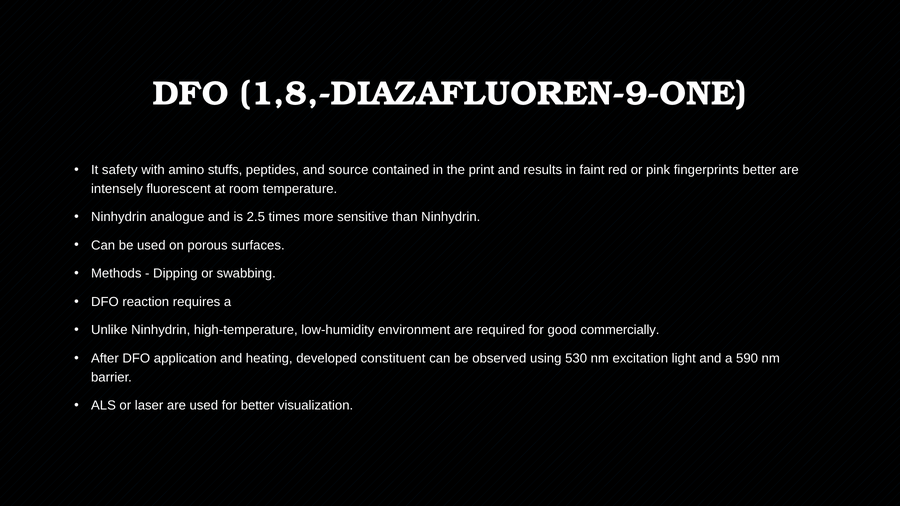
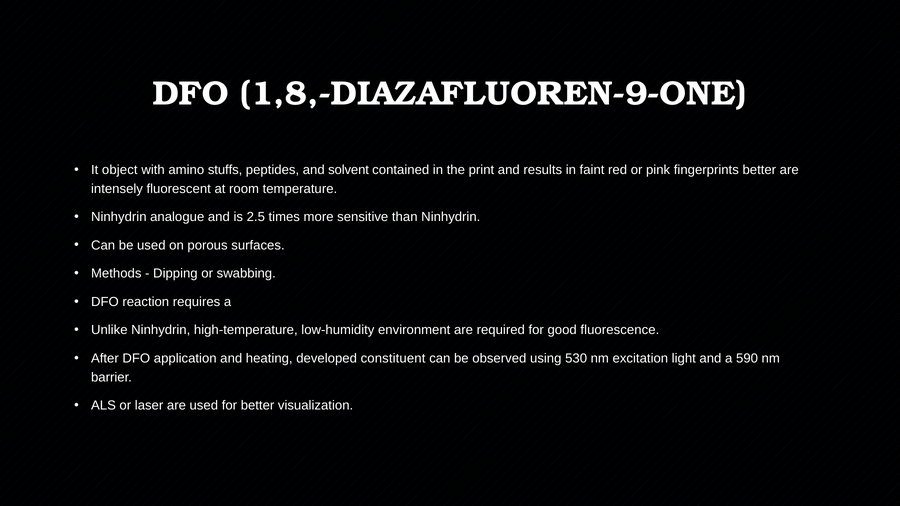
safety: safety -> object
source: source -> solvent
commercially: commercially -> fluorescence
